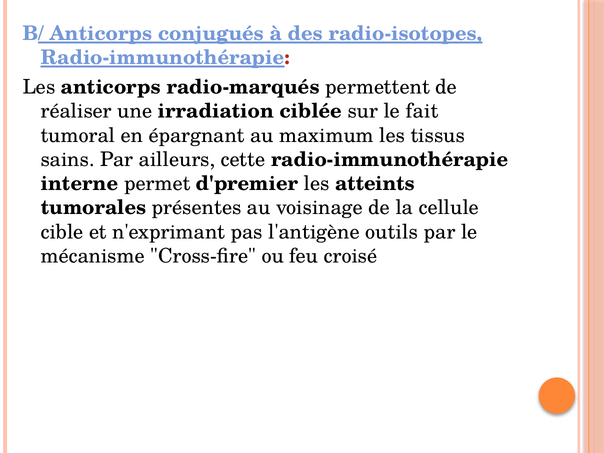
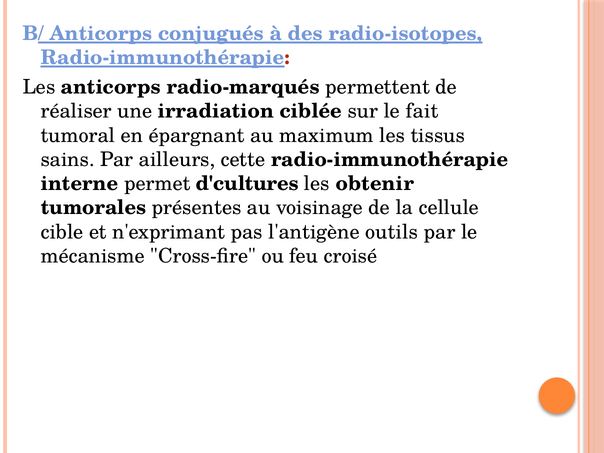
d'premier: d'premier -> d'cultures
atteints: atteints -> obtenir
